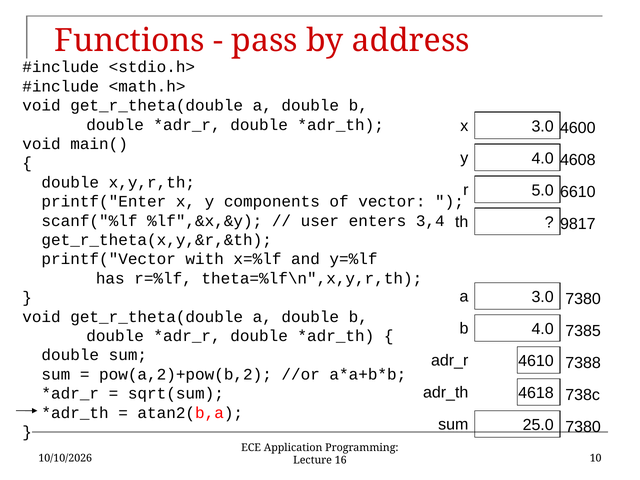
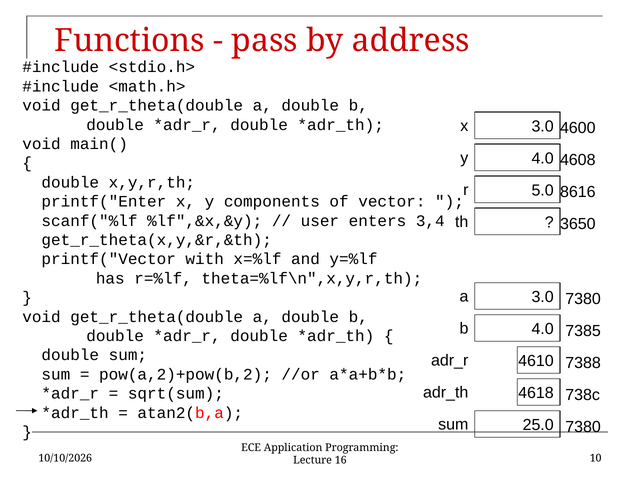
6610: 6610 -> 8616
9817: 9817 -> 3650
